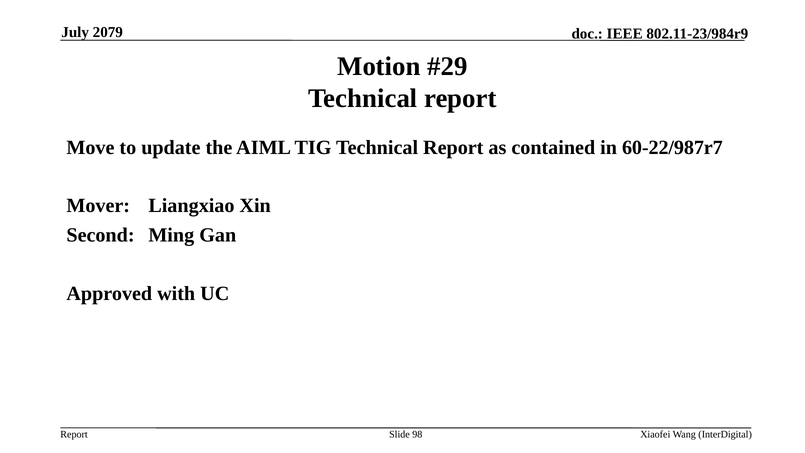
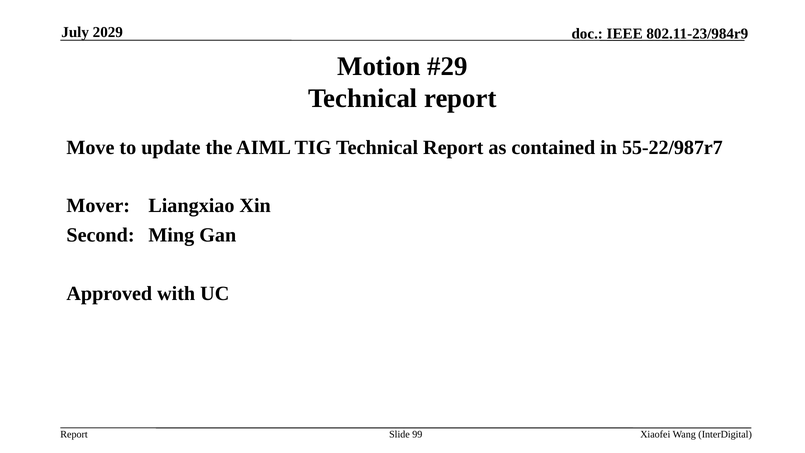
2079: 2079 -> 2029
60-22/987r7: 60-22/987r7 -> 55-22/987r7
98: 98 -> 99
